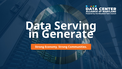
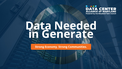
Serving: Serving -> Needed
